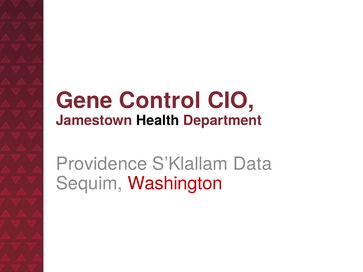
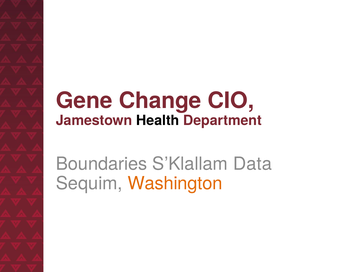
Control: Control -> Change
Providence: Providence -> Boundaries
Washington colour: red -> orange
